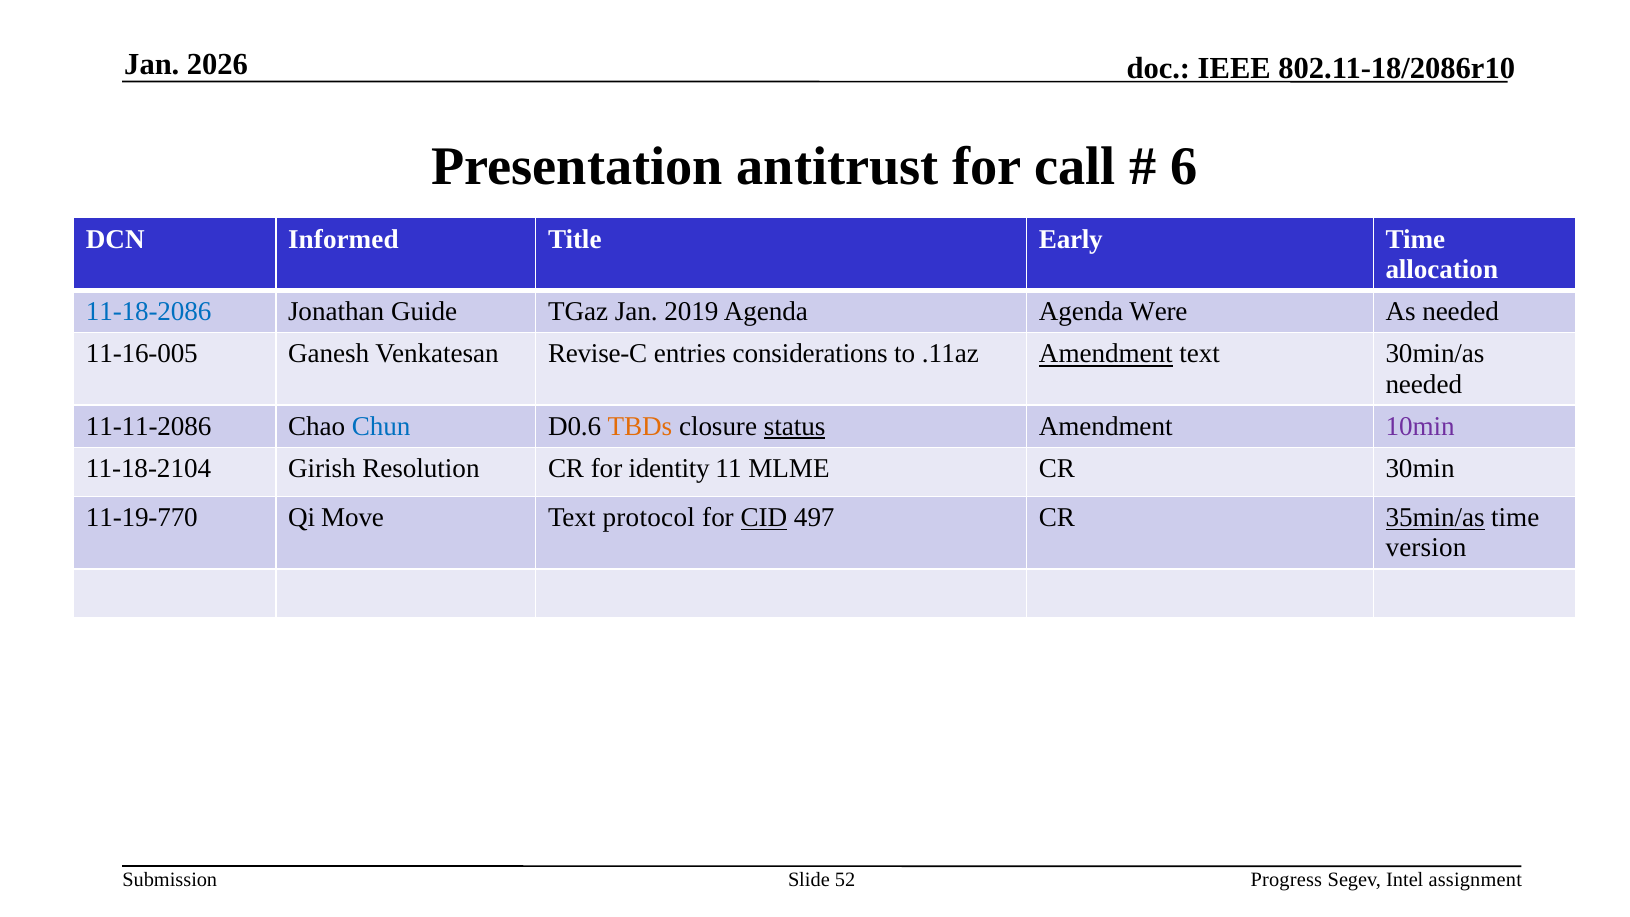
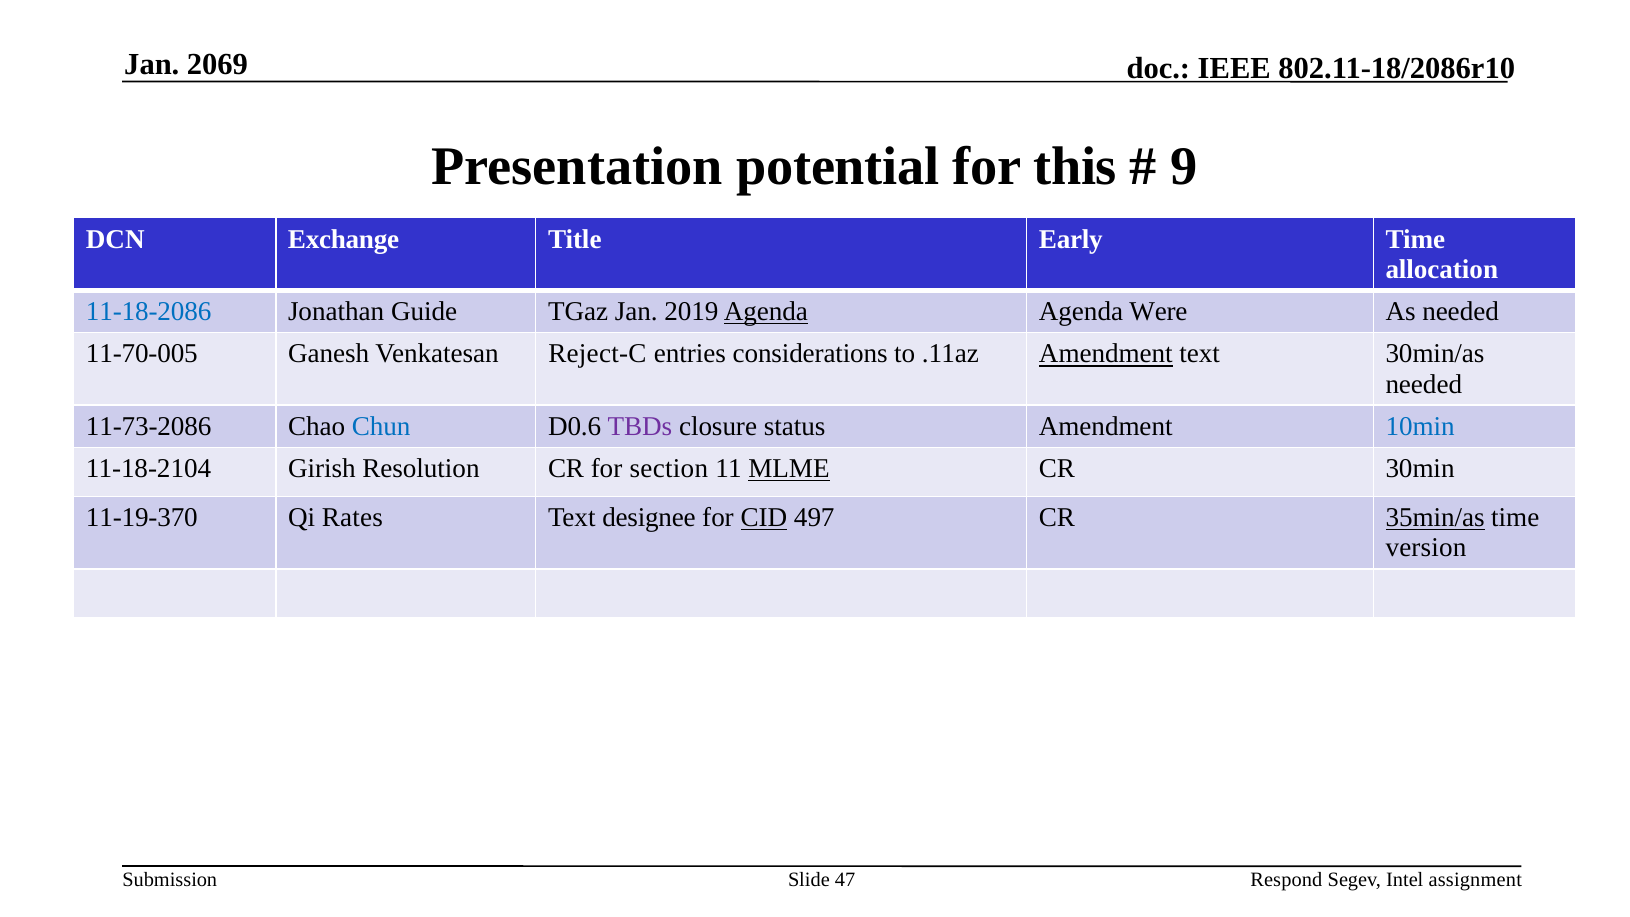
2026: 2026 -> 2069
antitrust: antitrust -> potential
call: call -> this
6: 6 -> 9
Informed: Informed -> Exchange
Agenda at (766, 312) underline: none -> present
11-16-005: 11-16-005 -> 11-70-005
Revise-C: Revise-C -> Reject-C
11-11-2086: 11-11-2086 -> 11-73-2086
TBDs colour: orange -> purple
status underline: present -> none
10min colour: purple -> blue
identity: identity -> section
MLME underline: none -> present
11-19-770: 11-19-770 -> 11-19-370
Move: Move -> Rates
protocol: protocol -> designee
52: 52 -> 47
Progress: Progress -> Respond
